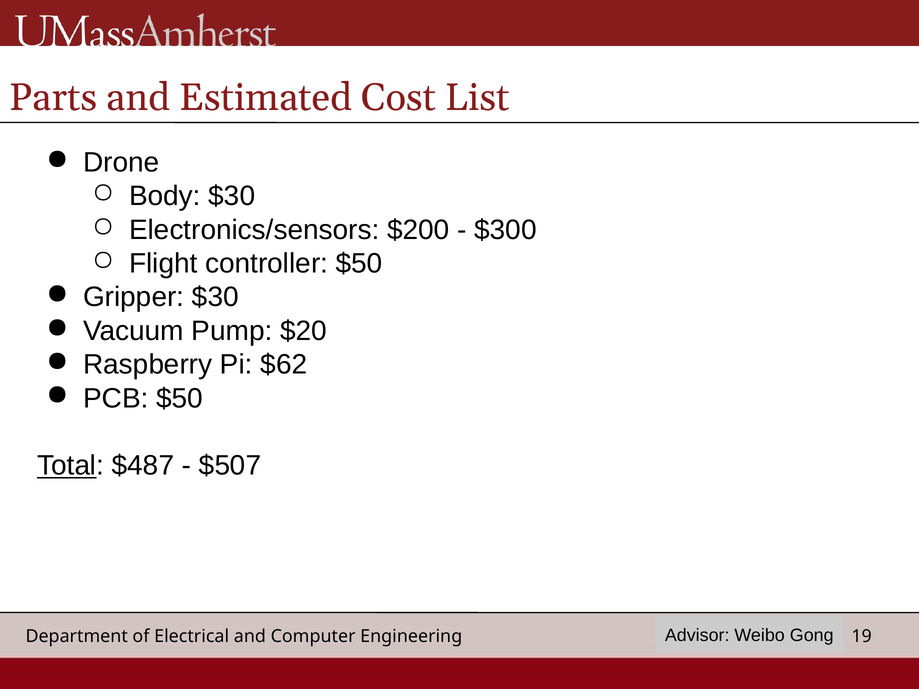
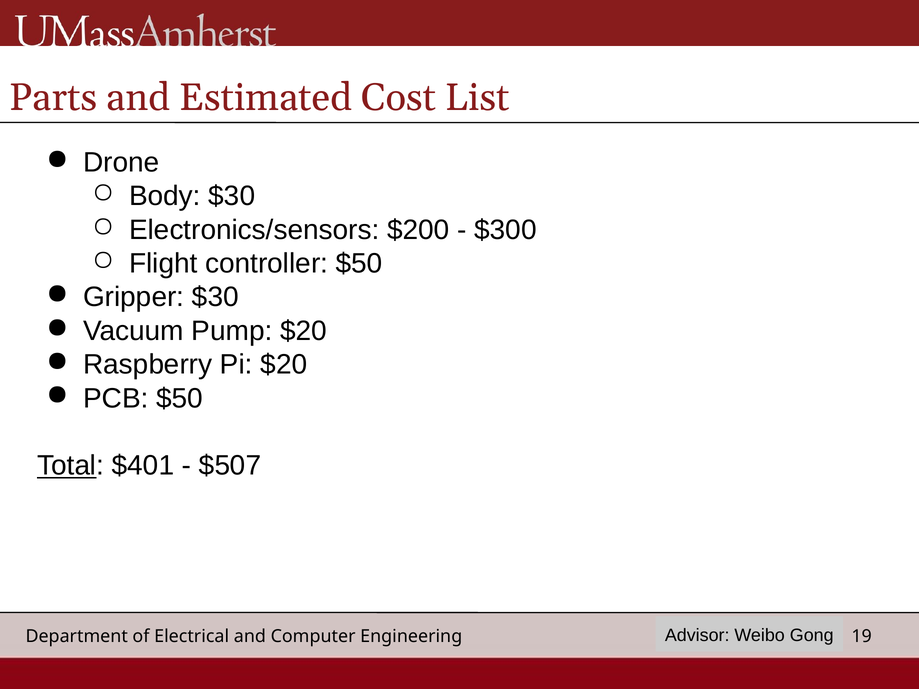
Pi $62: $62 -> $20
$487: $487 -> $401
